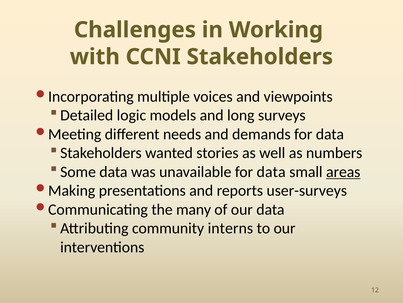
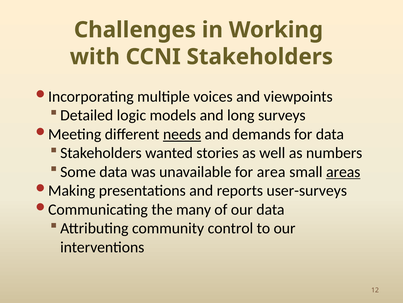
needs underline: none -> present
unavailable for data: data -> area
interns: interns -> control
